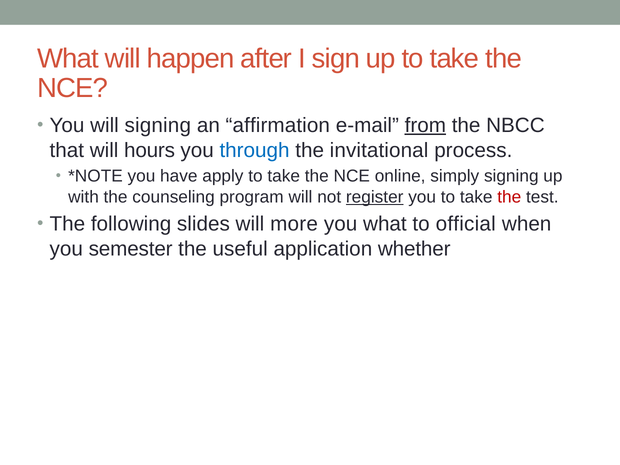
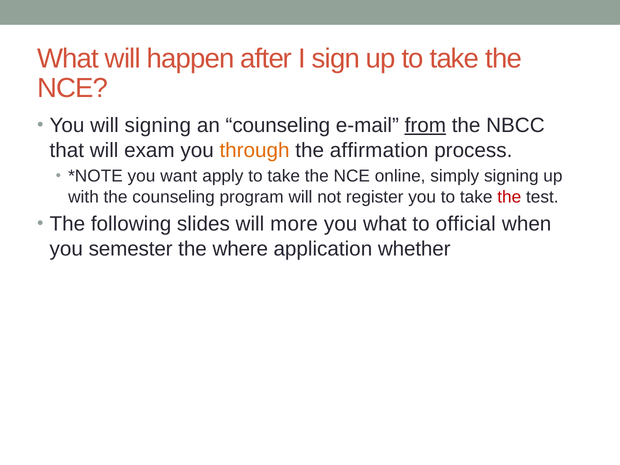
an affirmation: affirmation -> counseling
hours: hours -> exam
through colour: blue -> orange
invitational: invitational -> affirmation
have: have -> want
register underline: present -> none
useful: useful -> where
